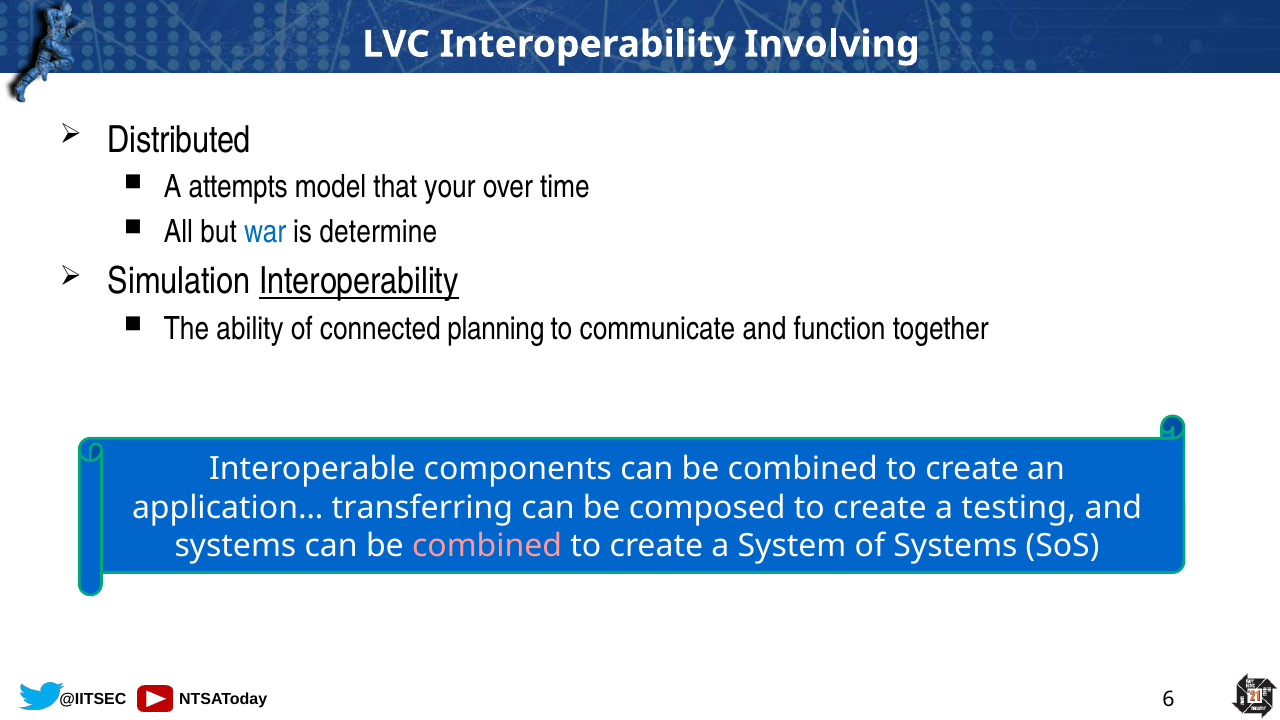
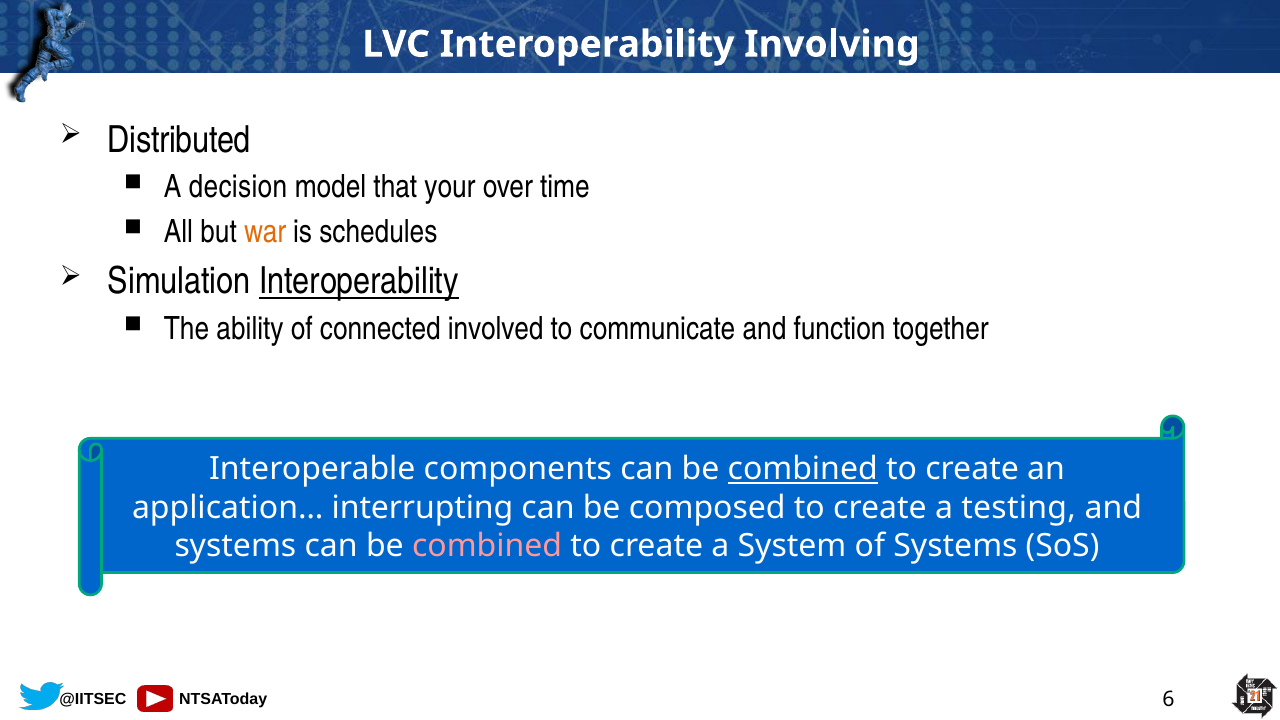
attempts: attempts -> decision
war colour: blue -> orange
determine: determine -> schedules
planning: planning -> involved
combined at (803, 469) underline: none -> present
transferring: transferring -> interrupting
